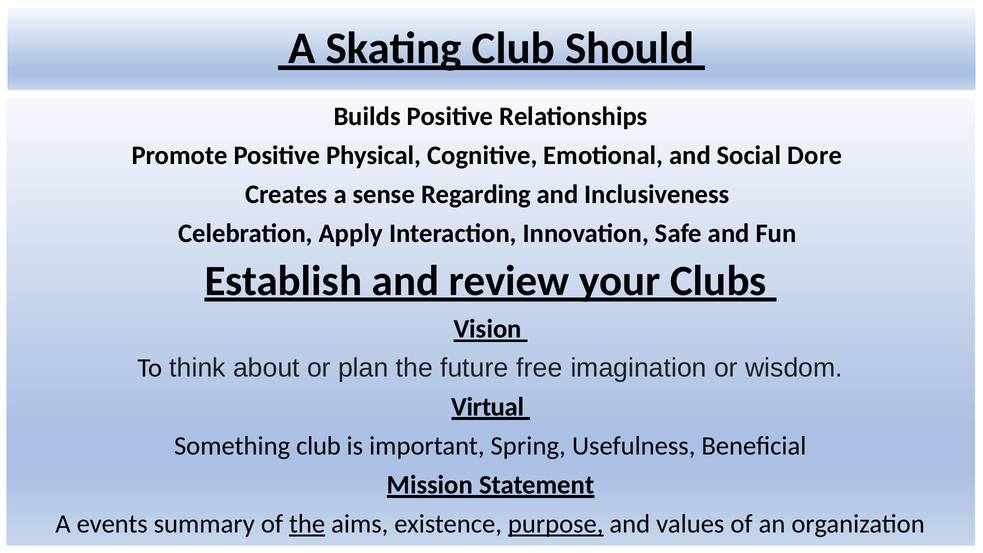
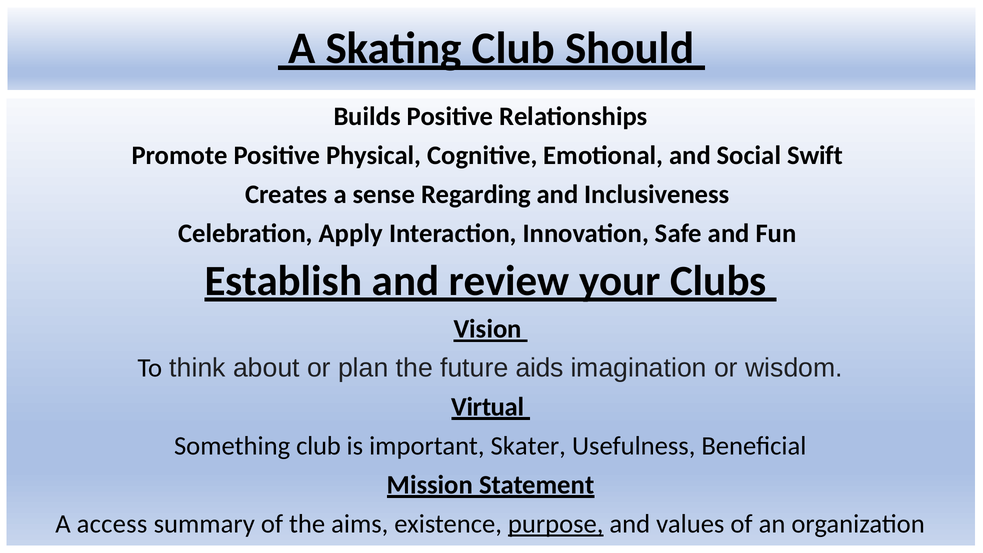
Dore: Dore -> Swift
free: free -> aids
Spring: Spring -> Skater
events: events -> access
the at (307, 524) underline: present -> none
